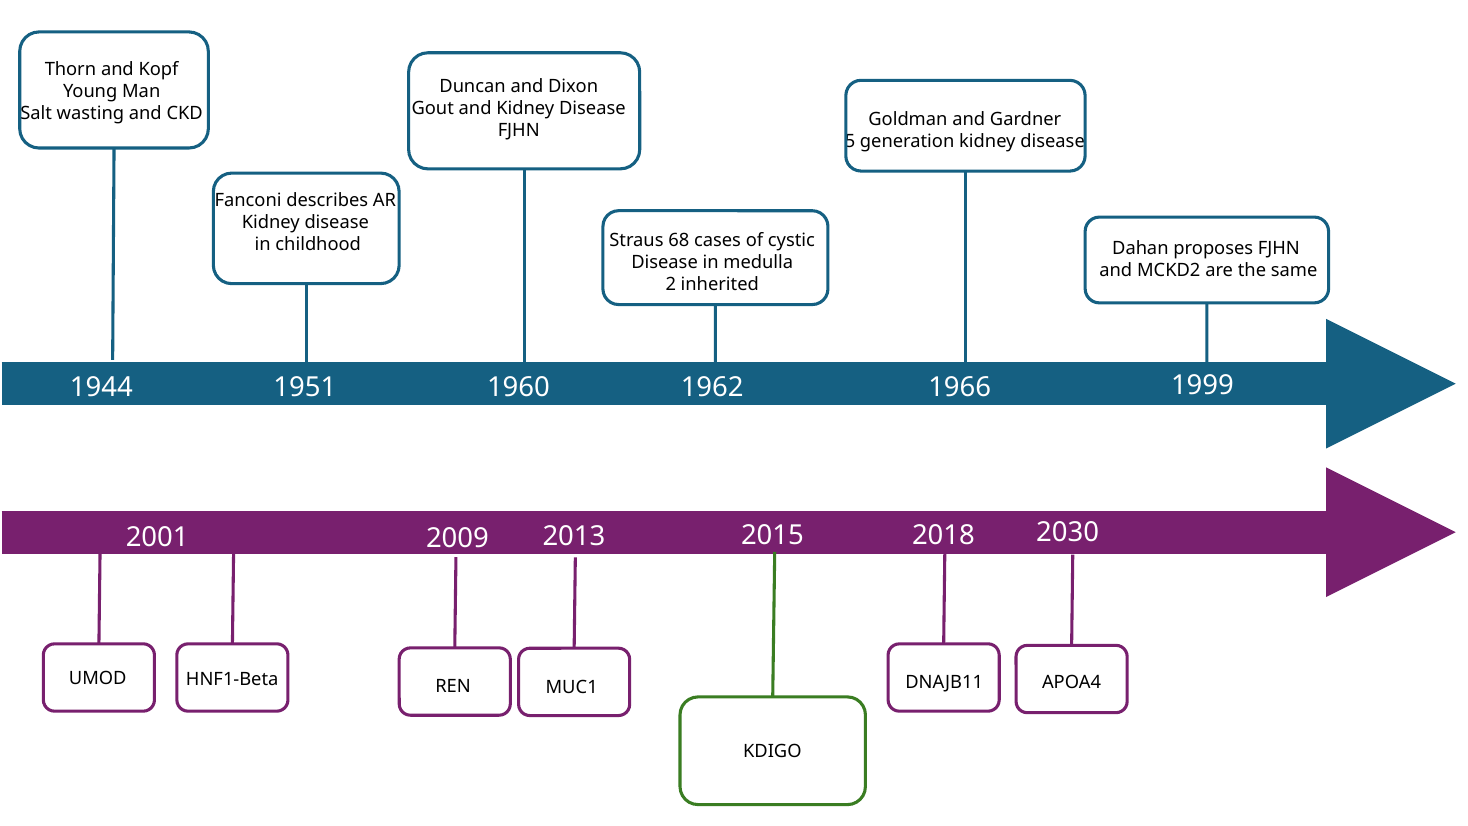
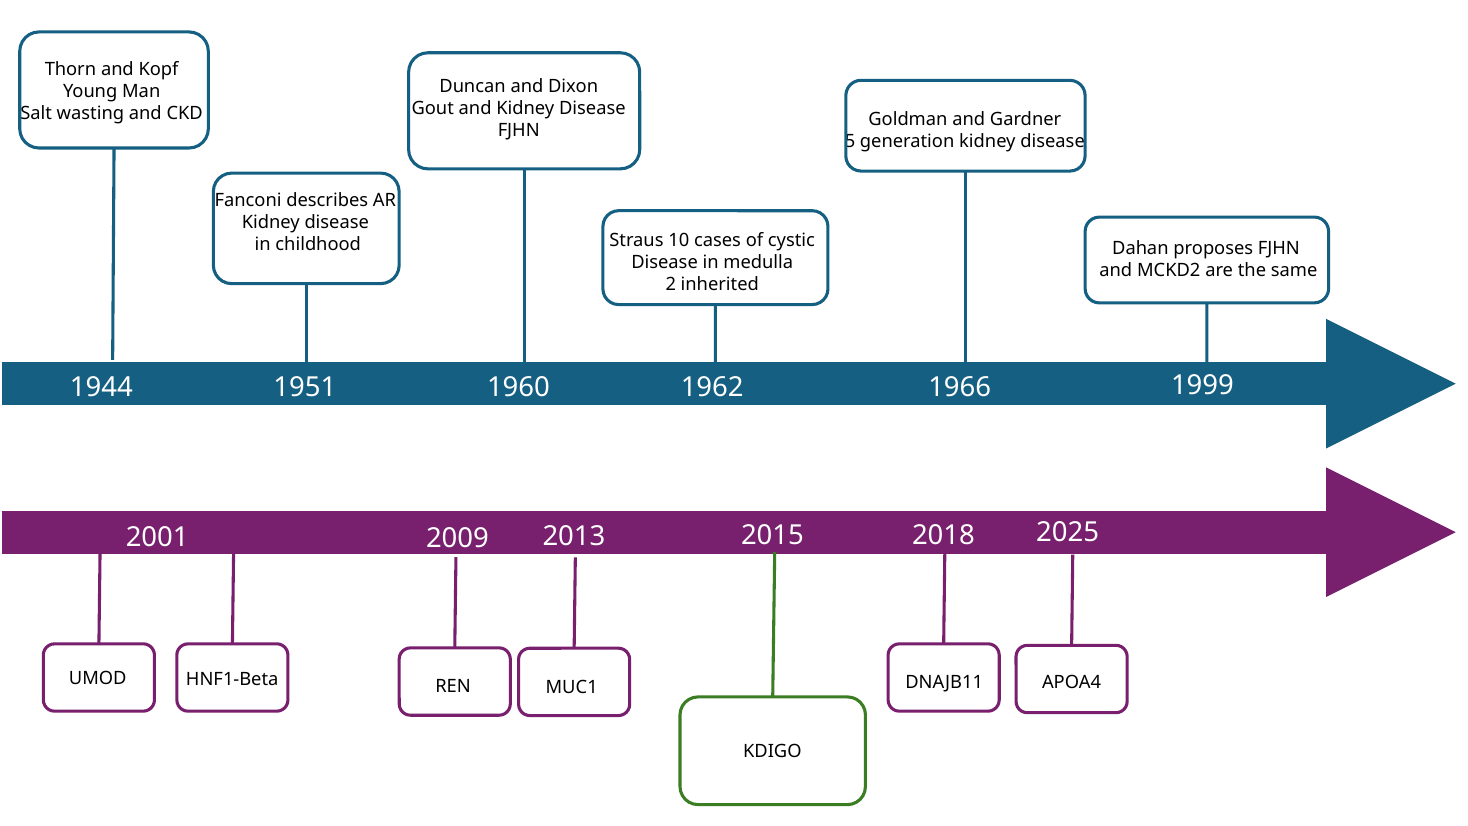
68: 68 -> 10
2030: 2030 -> 2025
